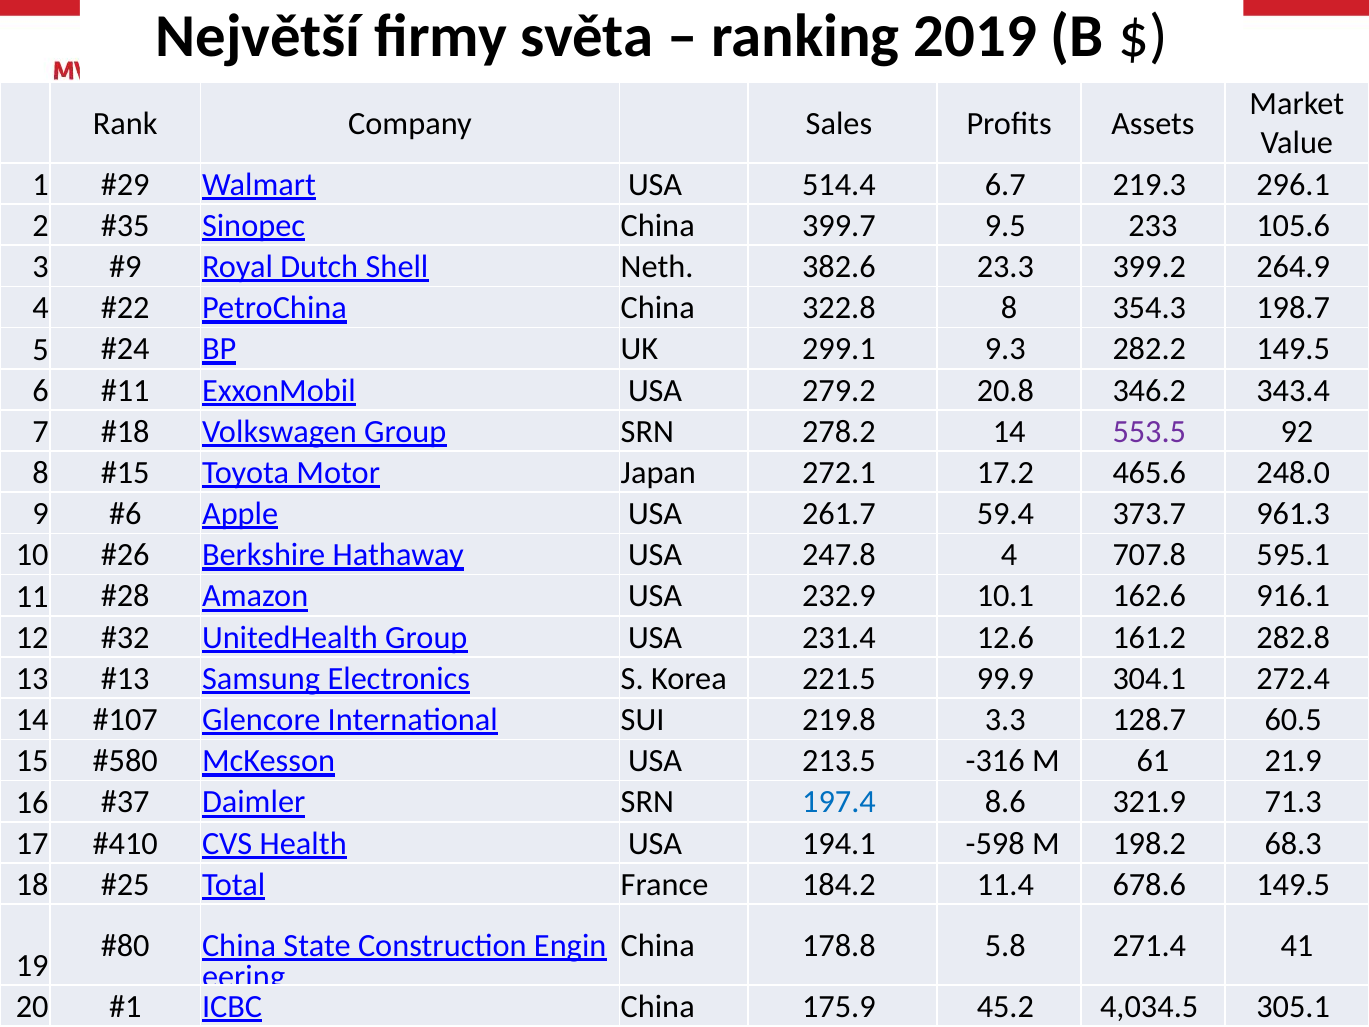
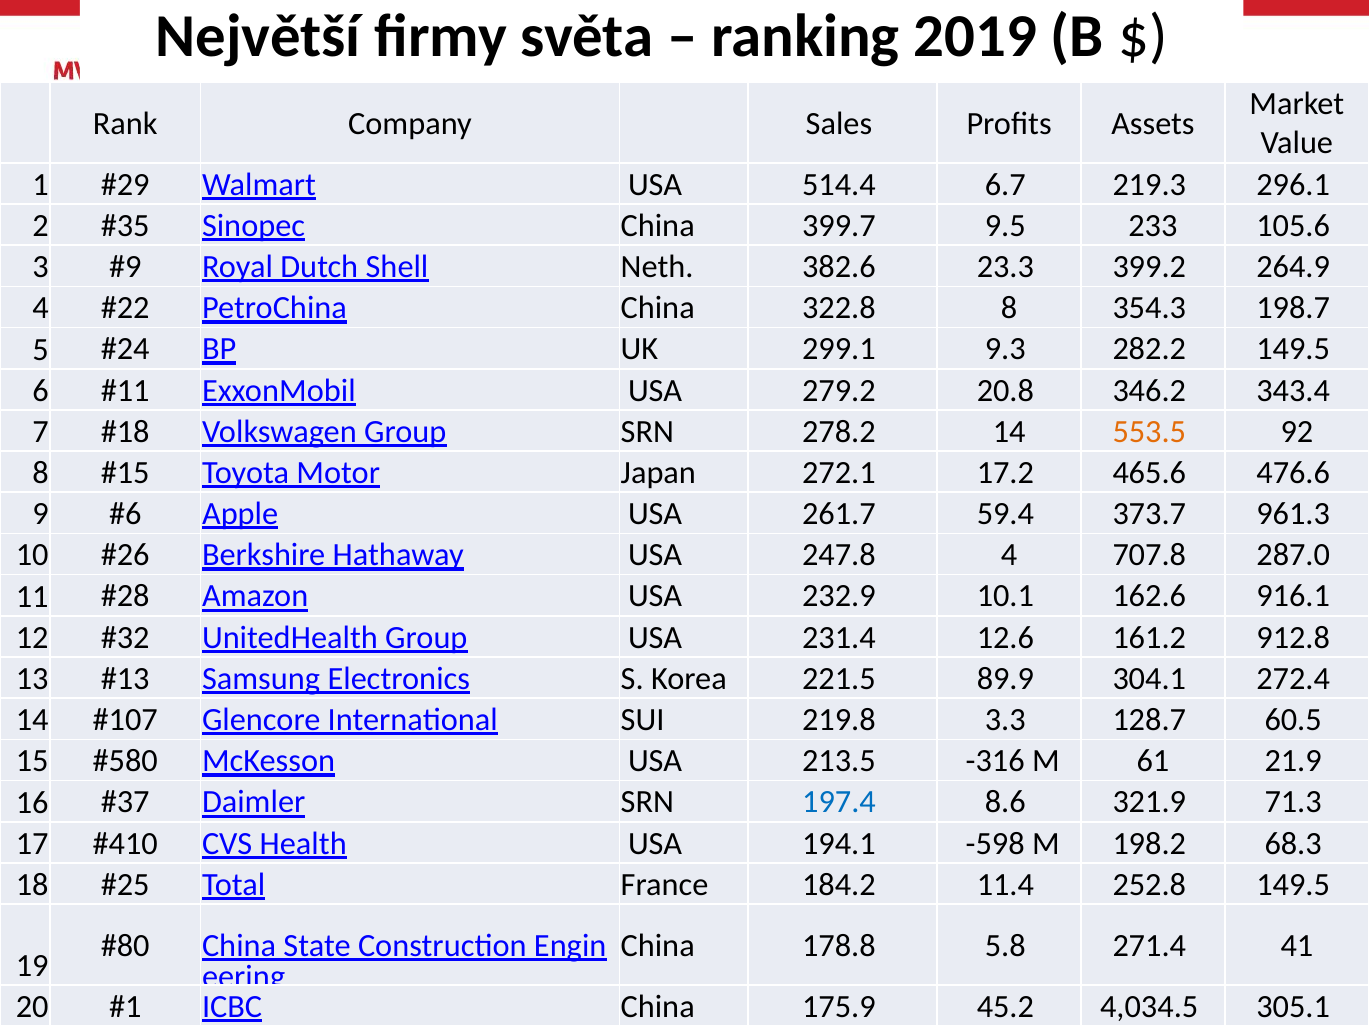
553.5 colour: purple -> orange
248.0: 248.0 -> 476.6
595.1: 595.1 -> 287.0
282.8: 282.8 -> 912.8
99.9: 99.9 -> 89.9
678.6: 678.6 -> 252.8
